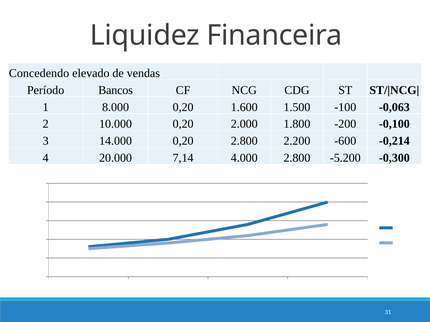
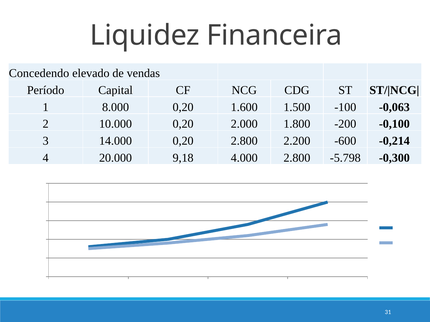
Bancos: Bancos -> Capital
7,14: 7,14 -> 9,18
-5.200: -5.200 -> -5.798
